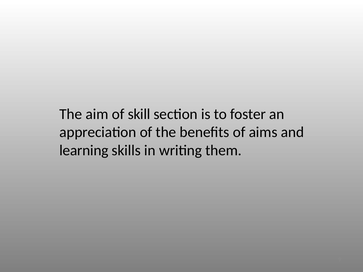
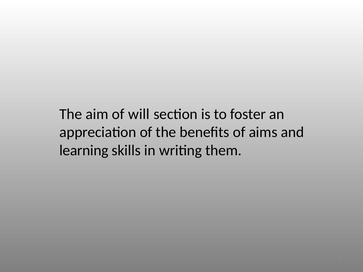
skill: skill -> will
